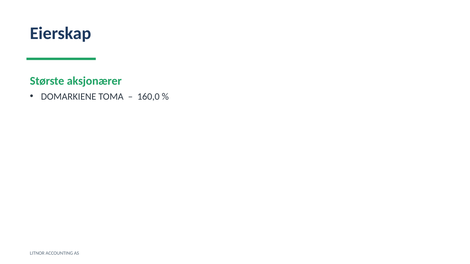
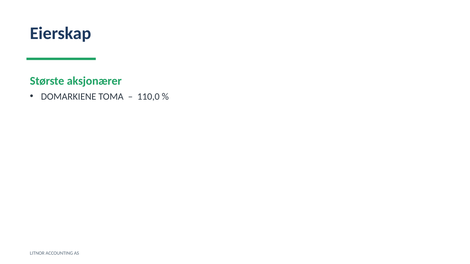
160,0: 160,0 -> 110,0
